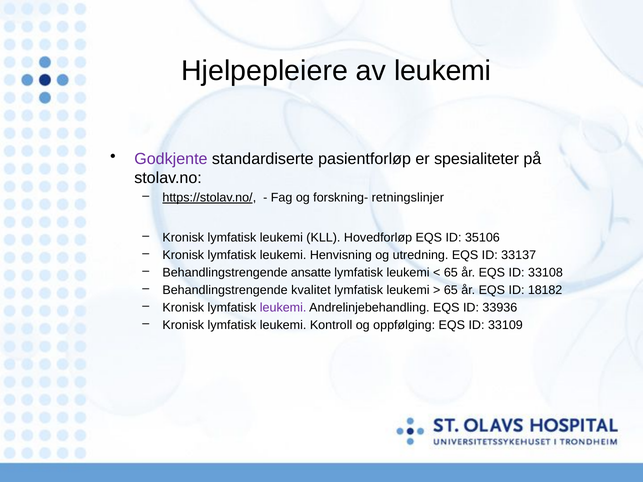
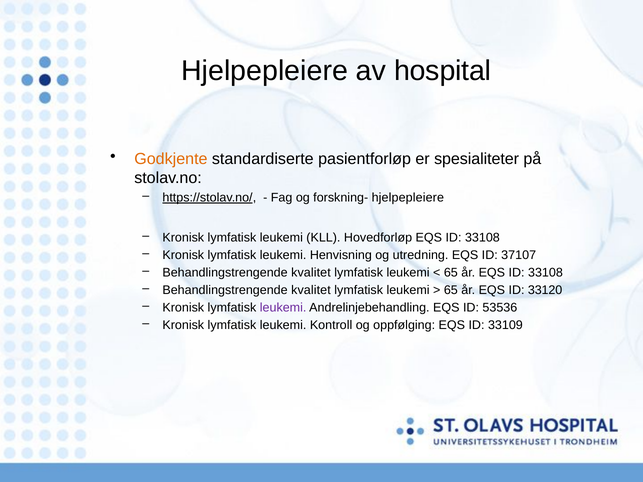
av leukemi: leukemi -> hospital
Godkjente colour: purple -> orange
forskning- retningslinjer: retningslinjer -> hjelpepleiere
Hovedforløp EQS ID 35106: 35106 -> 33108
33137: 33137 -> 37107
ansatte at (311, 273): ansatte -> kvalitet
18182: 18182 -> 33120
33936: 33936 -> 53536
